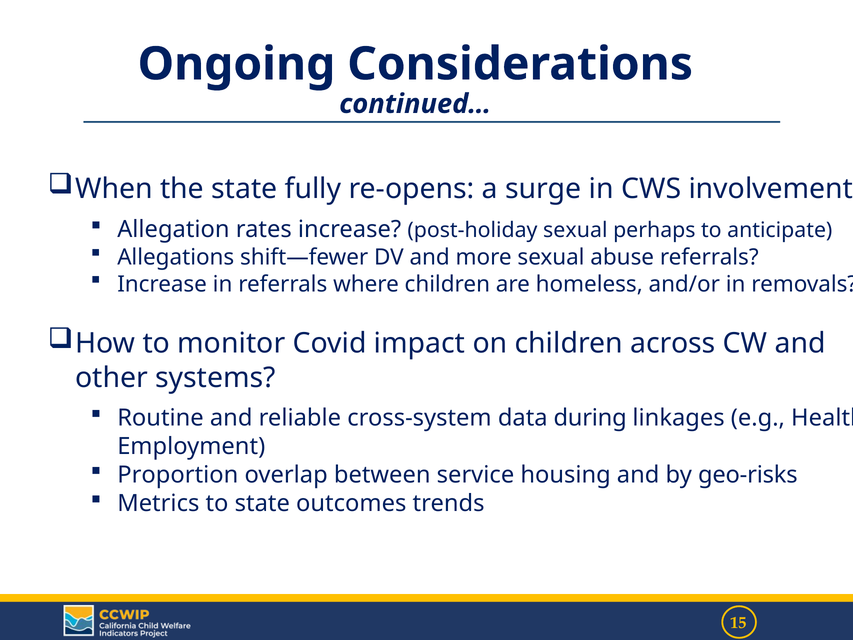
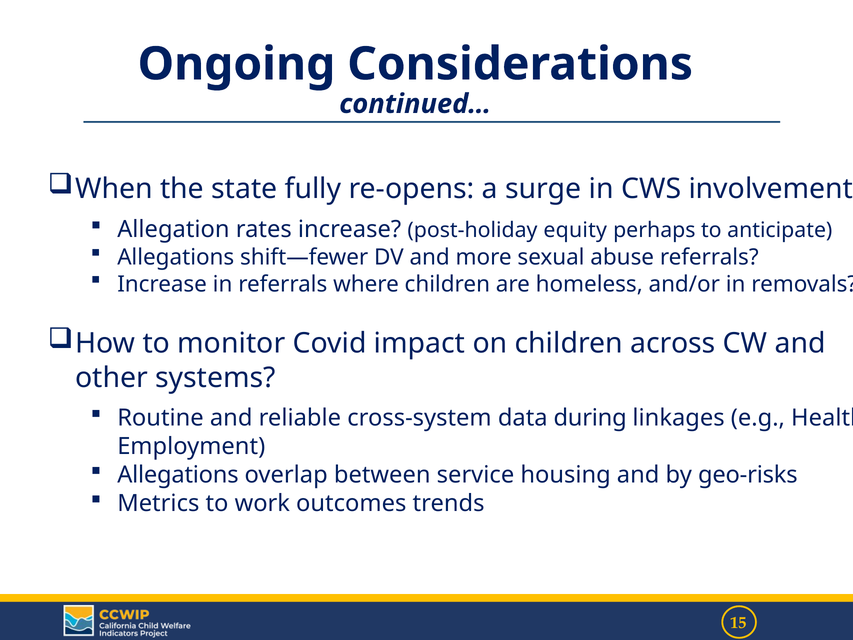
post-holiday sexual: sexual -> equity
Proportion at (178, 475): Proportion -> Allegations
to state: state -> work
